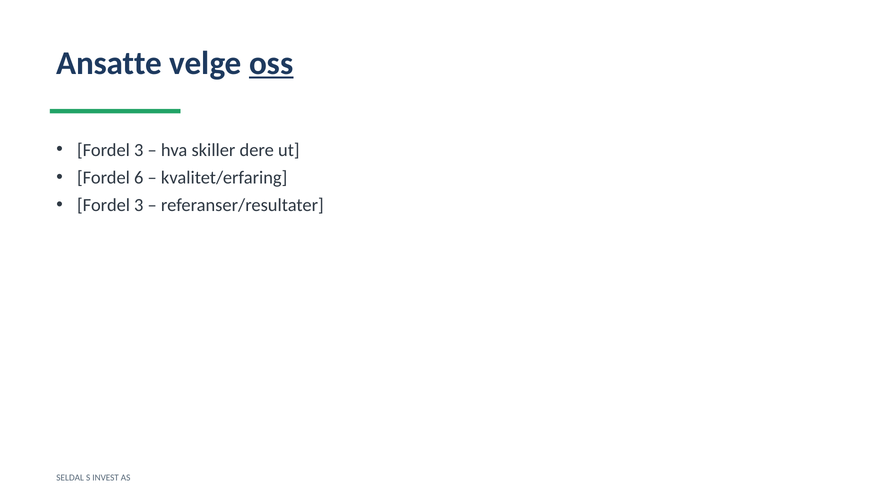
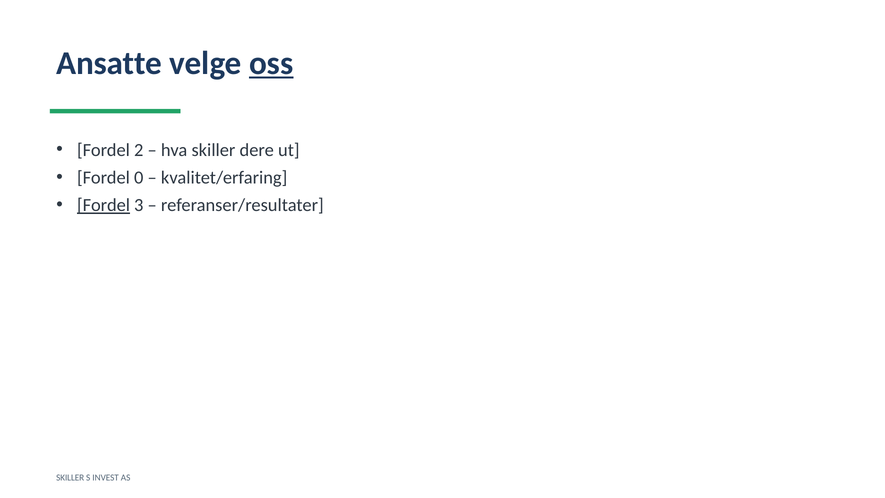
3 at (139, 150): 3 -> 2
6: 6 -> 0
Fordel at (104, 205) underline: none -> present
SELDAL at (70, 478): SELDAL -> SKILLER
